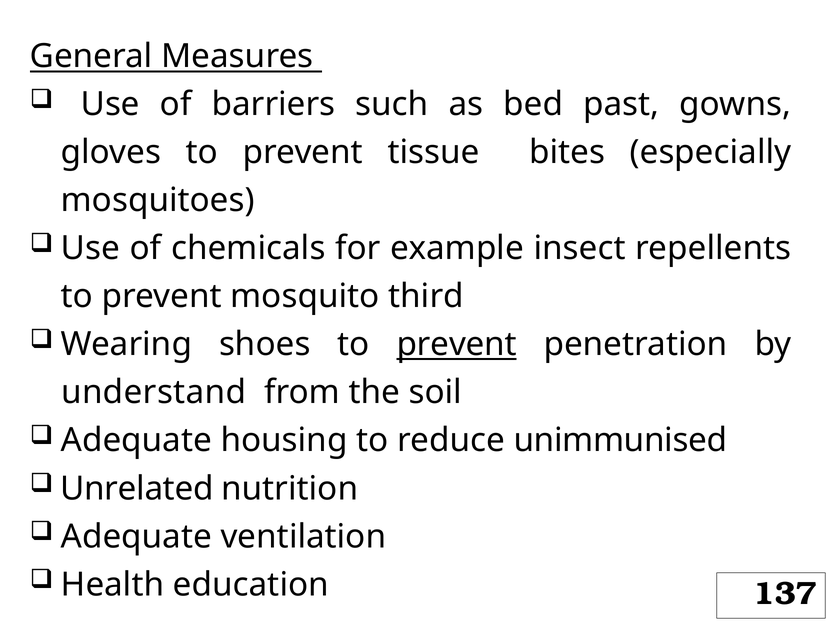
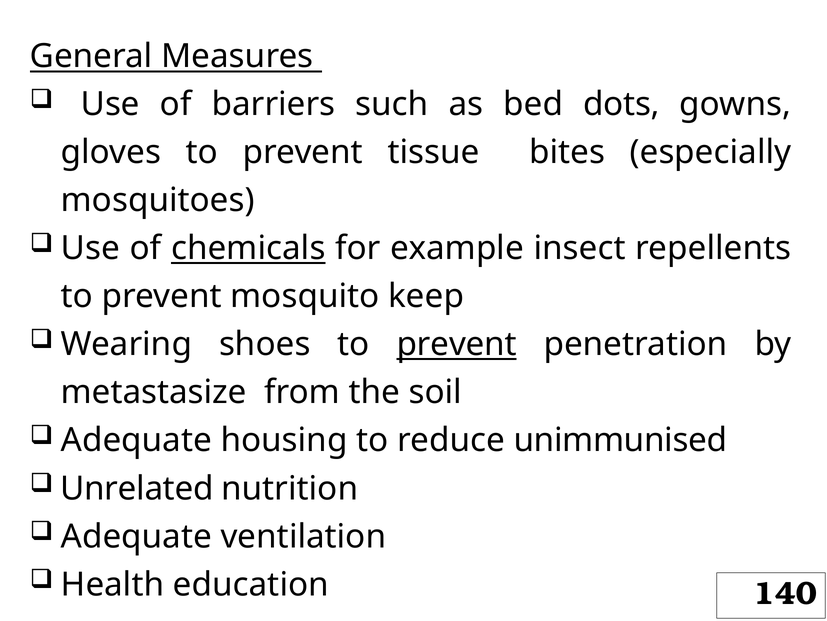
past: past -> dots
chemicals underline: none -> present
third: third -> keep
understand: understand -> metastasize
137: 137 -> 140
